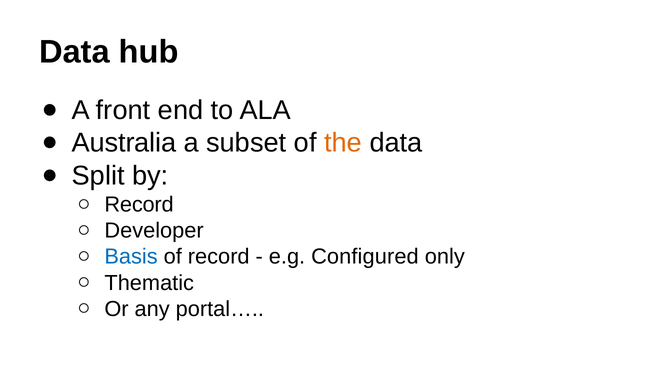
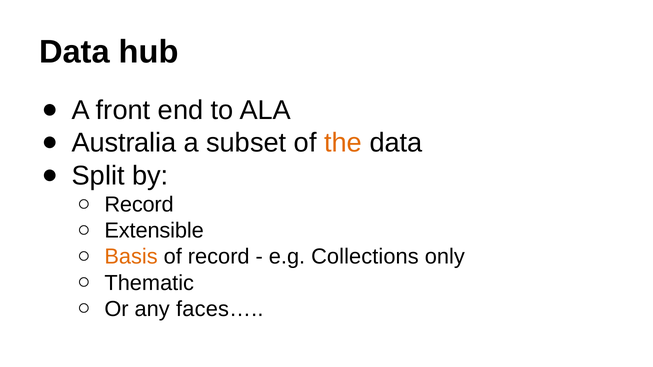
Developer: Developer -> Extensible
Basis colour: blue -> orange
Configured: Configured -> Collections
portal…: portal… -> faces…
